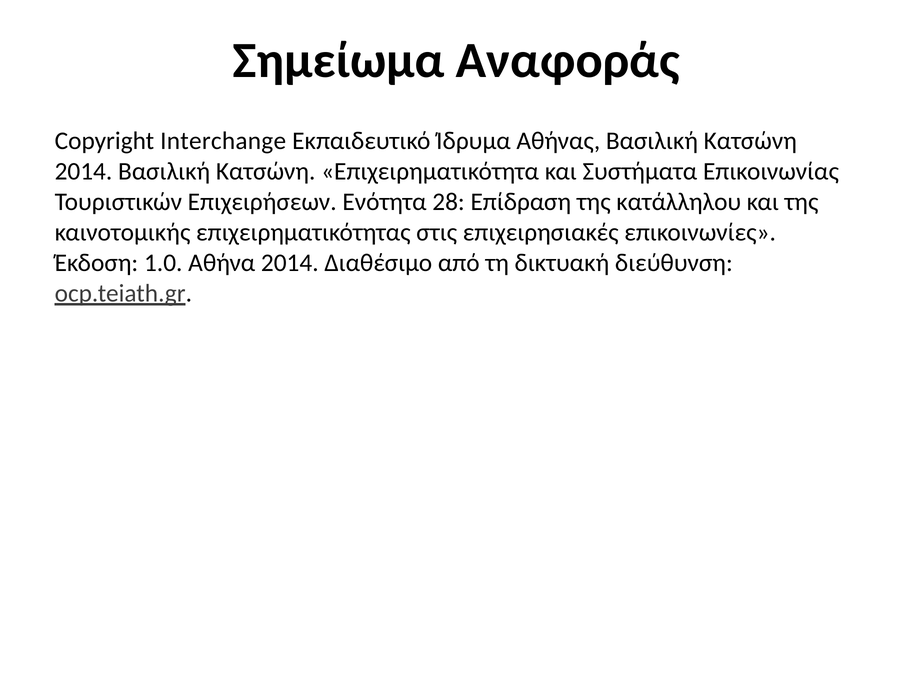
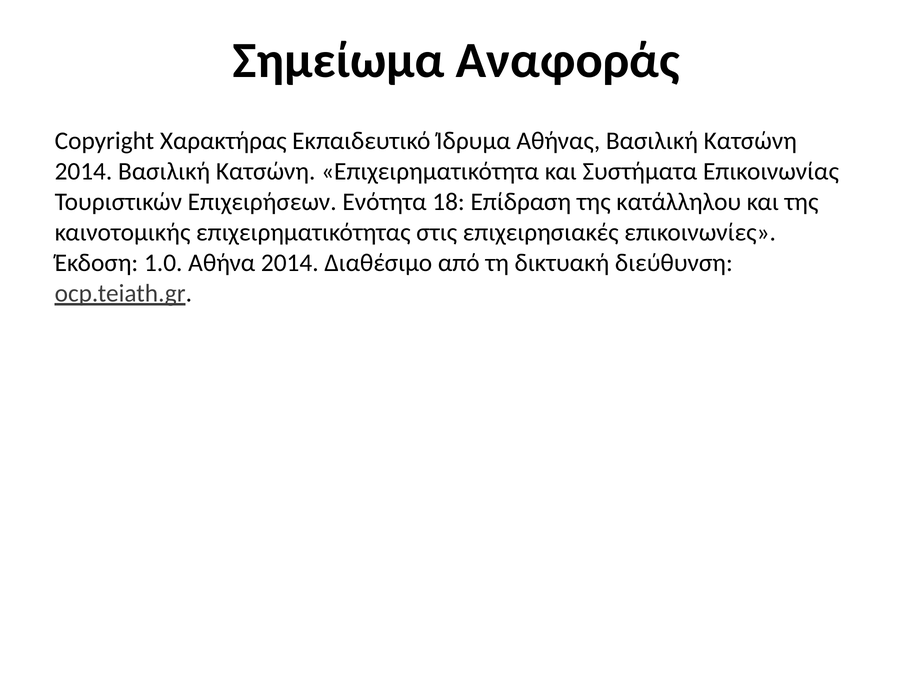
Interchange: Interchange -> Χαρακτήρας
28: 28 -> 18
